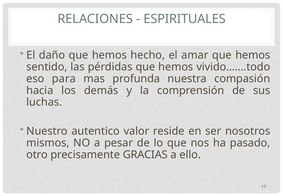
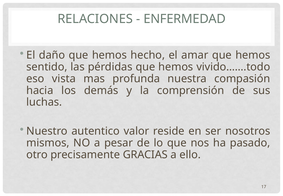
ESPIRITUALES: ESPIRITUALES -> ENFERMEDAD
para: para -> vista
